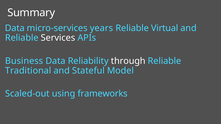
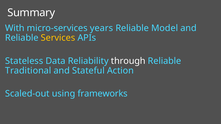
Data at (15, 28): Data -> With
Virtual: Virtual -> Model
Services colour: white -> yellow
Business: Business -> Stateless
Model: Model -> Action
